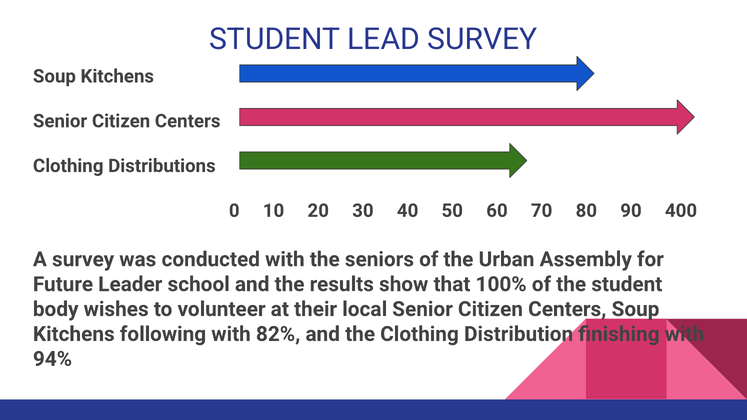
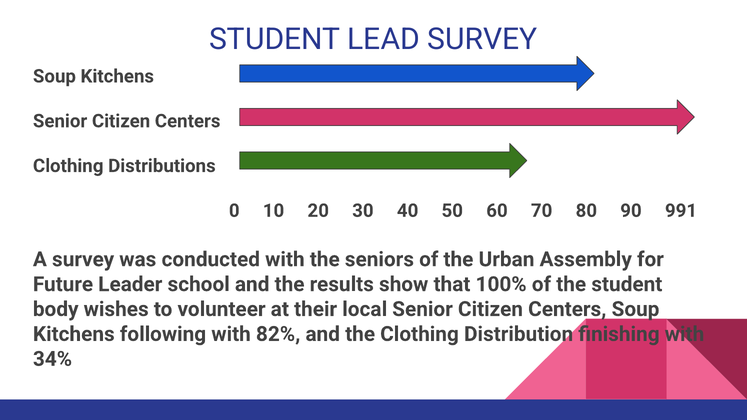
400: 400 -> 991
94%: 94% -> 34%
